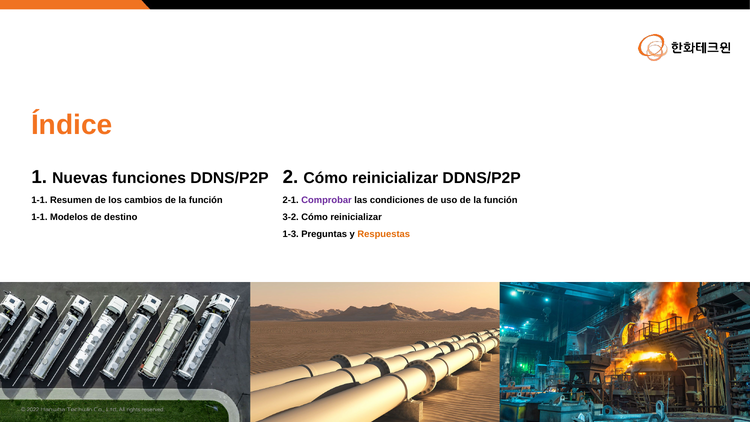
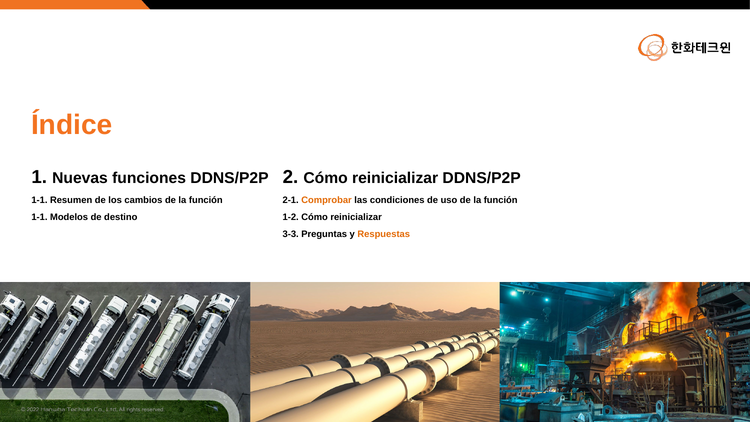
Comprobar colour: purple -> orange
3-2: 3-2 -> 1-2
1-3: 1-3 -> 3-3
